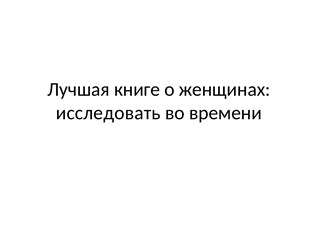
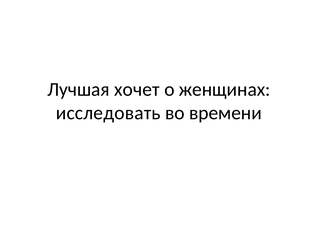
книге: книге -> хочет
